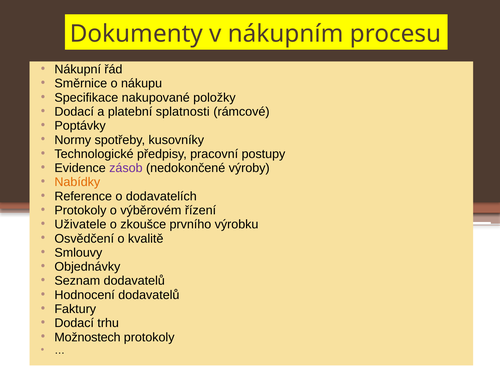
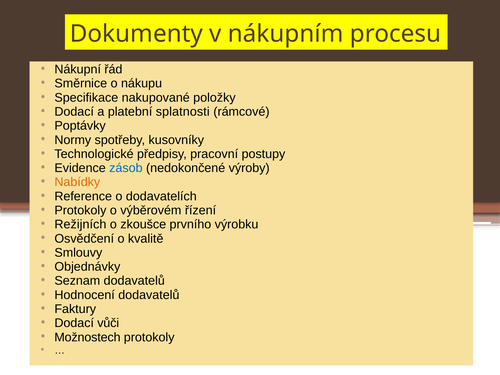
zásob colour: purple -> blue
Uživatele: Uživatele -> Režijních
trhu: trhu -> vůči
